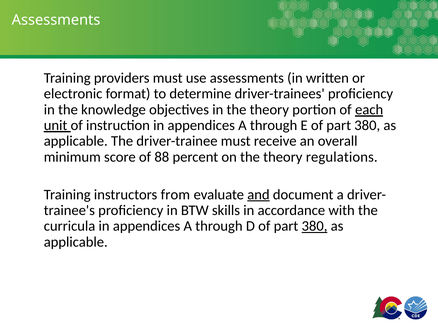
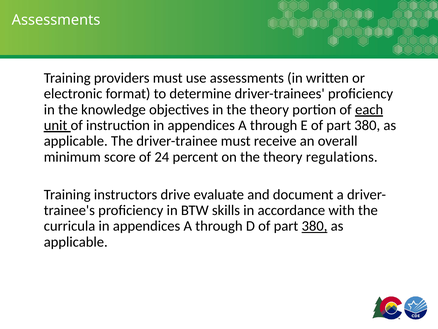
88: 88 -> 24
from: from -> drive
and underline: present -> none
